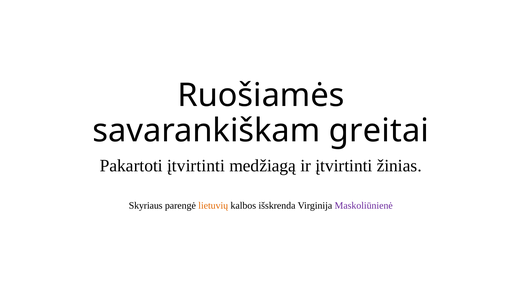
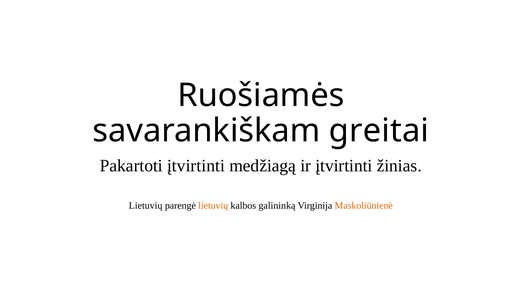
Skyriaus at (146, 205): Skyriaus -> Lietuvių
išskrenda: išskrenda -> galininką
Maskoliūnienė colour: purple -> orange
